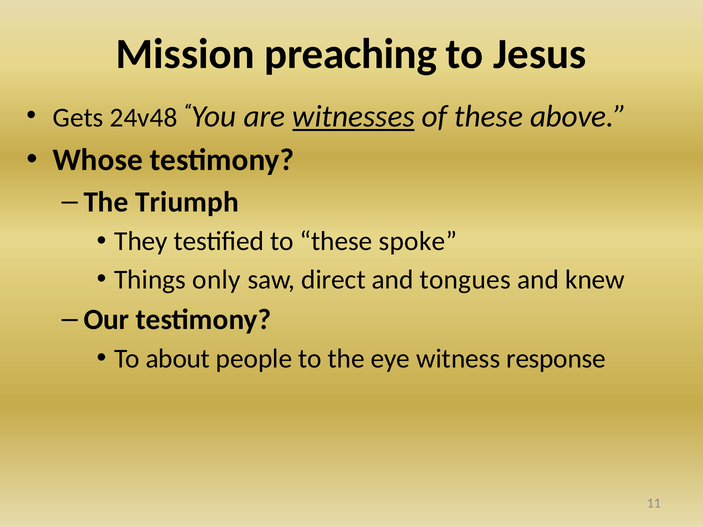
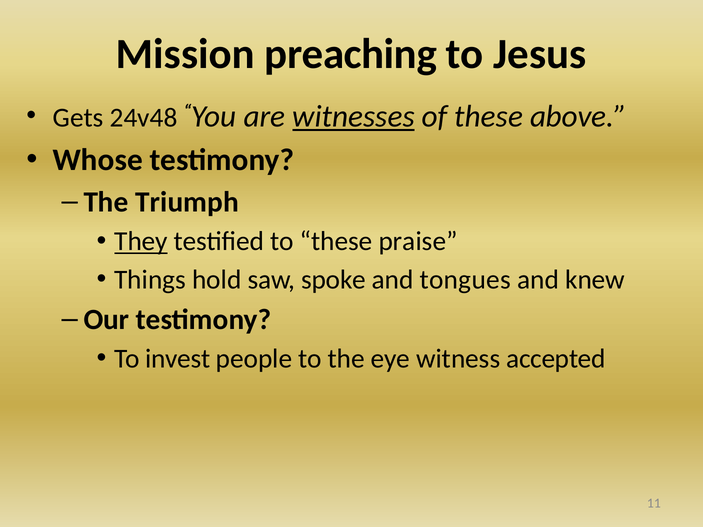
They underline: none -> present
spoke: spoke -> praise
only: only -> hold
direct: direct -> spoke
about: about -> invest
response: response -> accepted
